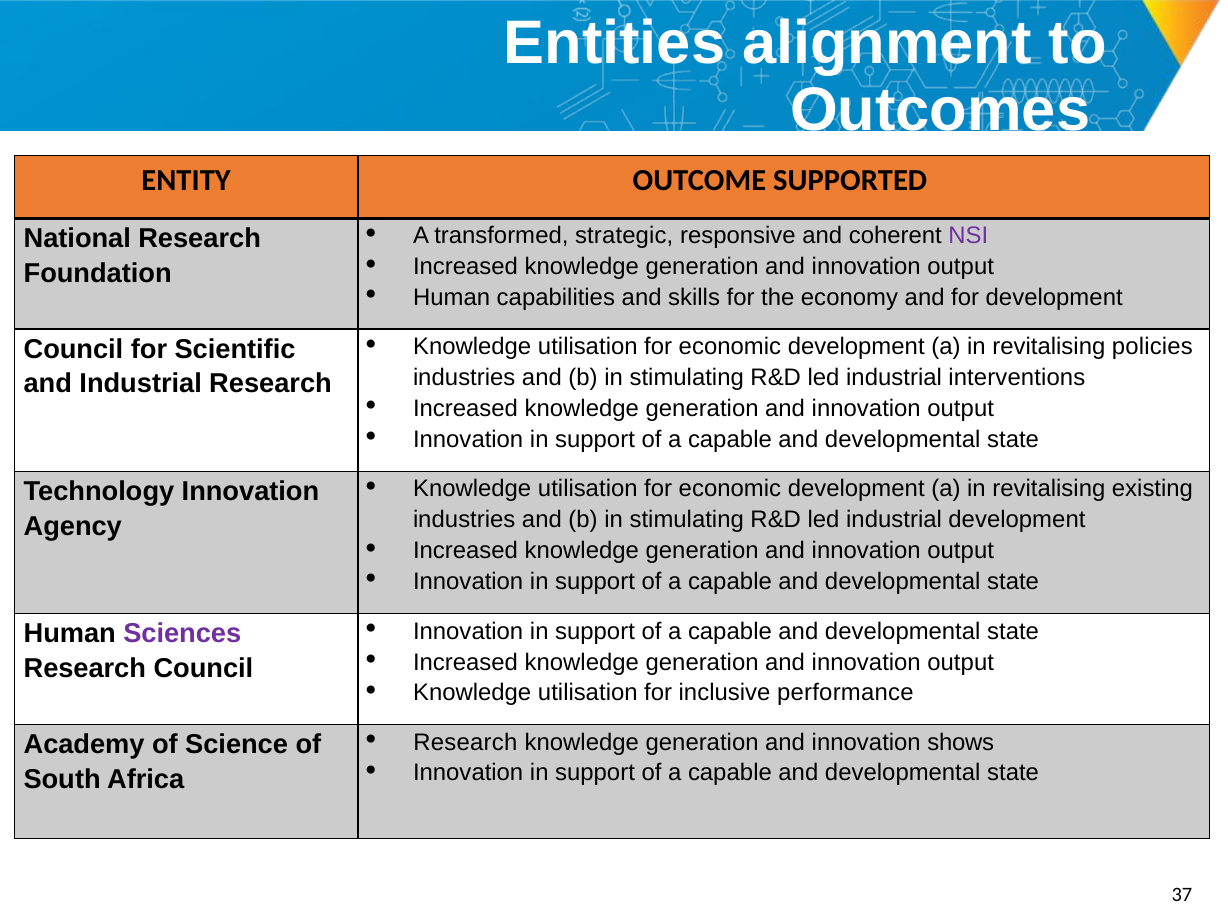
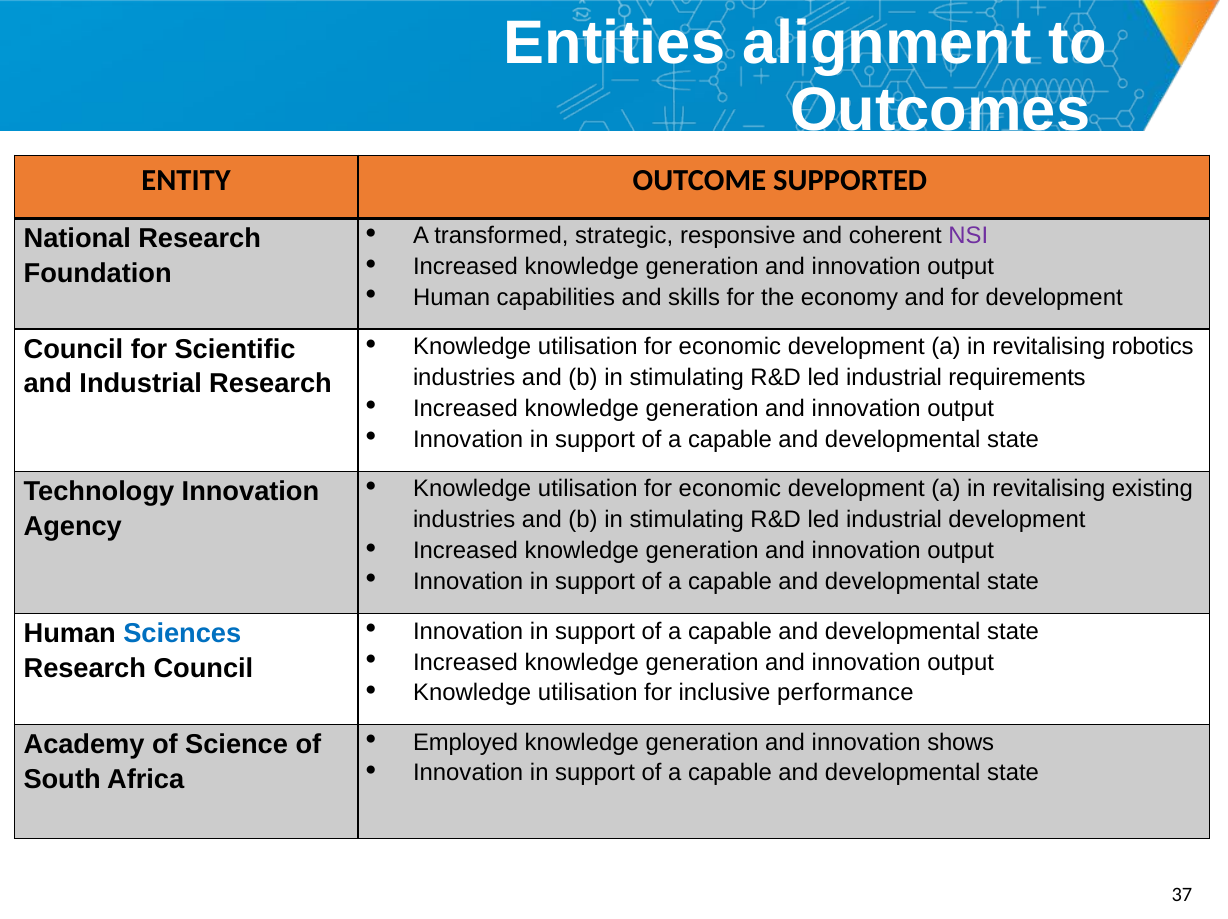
policies: policies -> robotics
interventions: interventions -> requirements
Sciences colour: purple -> blue
Research at (465, 742): Research -> Employed
